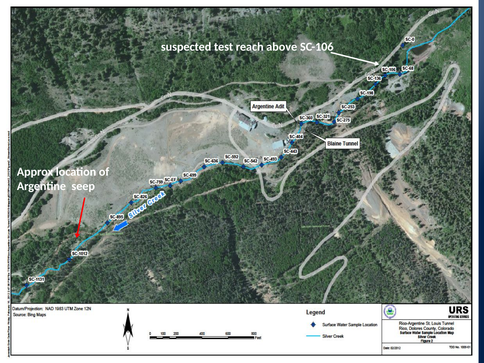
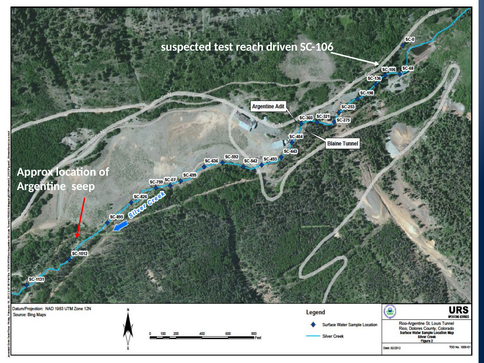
above: above -> driven
